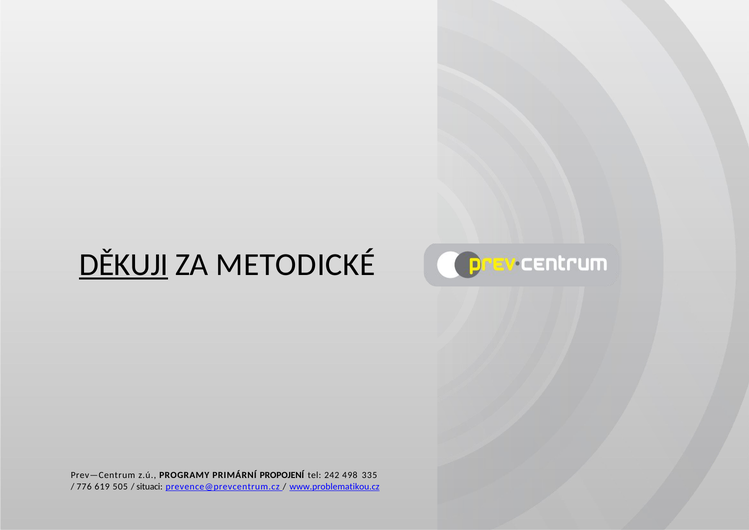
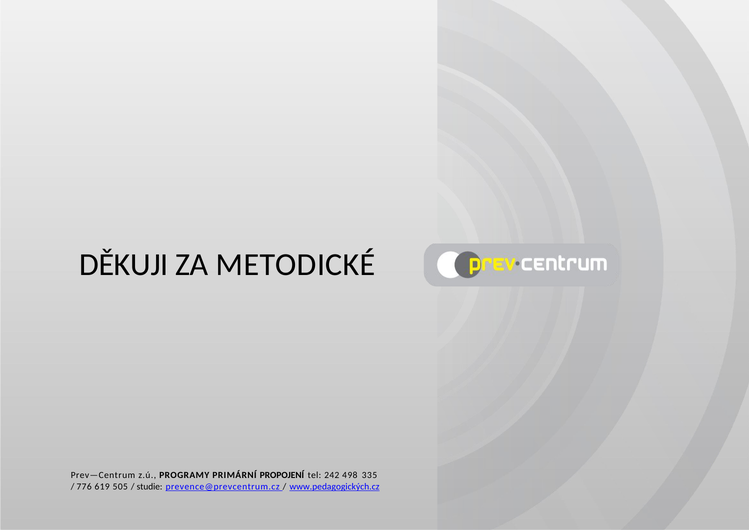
DĚKUJI underline: present -> none
situaci: situaci -> studie
www.problematikou.cz: www.problematikou.cz -> www.pedagogických.cz
